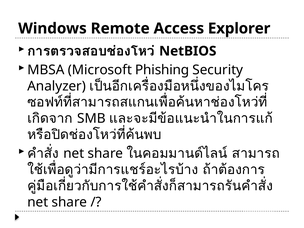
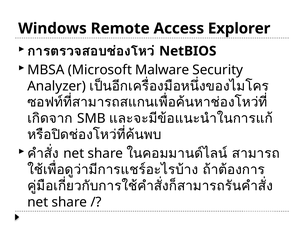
Phishing: Phishing -> Malware
